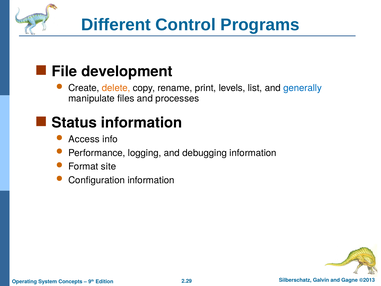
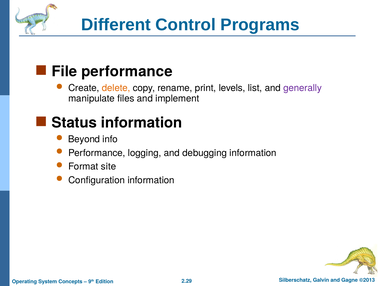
File development: development -> performance
generally colour: blue -> purple
processes: processes -> implement
Access: Access -> Beyond
